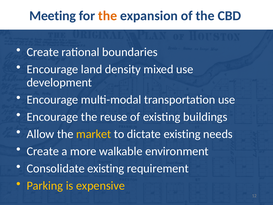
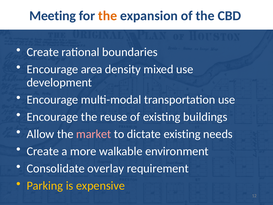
land: land -> area
market colour: yellow -> pink
Consolidate existing: existing -> overlay
